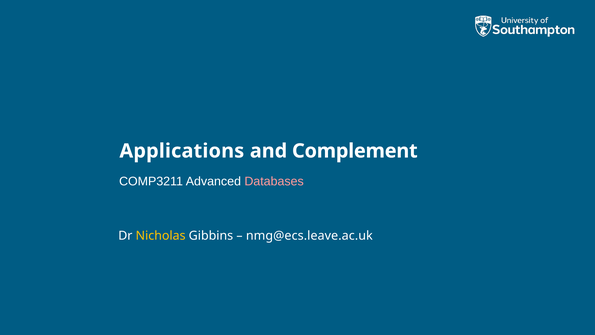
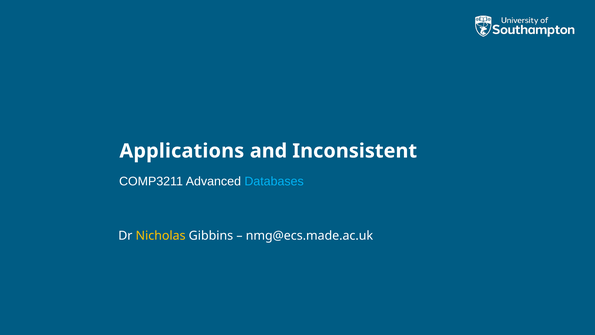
Complement: Complement -> Inconsistent
Databases colour: pink -> light blue
nmg@ecs.leave.ac.uk: nmg@ecs.leave.ac.uk -> nmg@ecs.made.ac.uk
